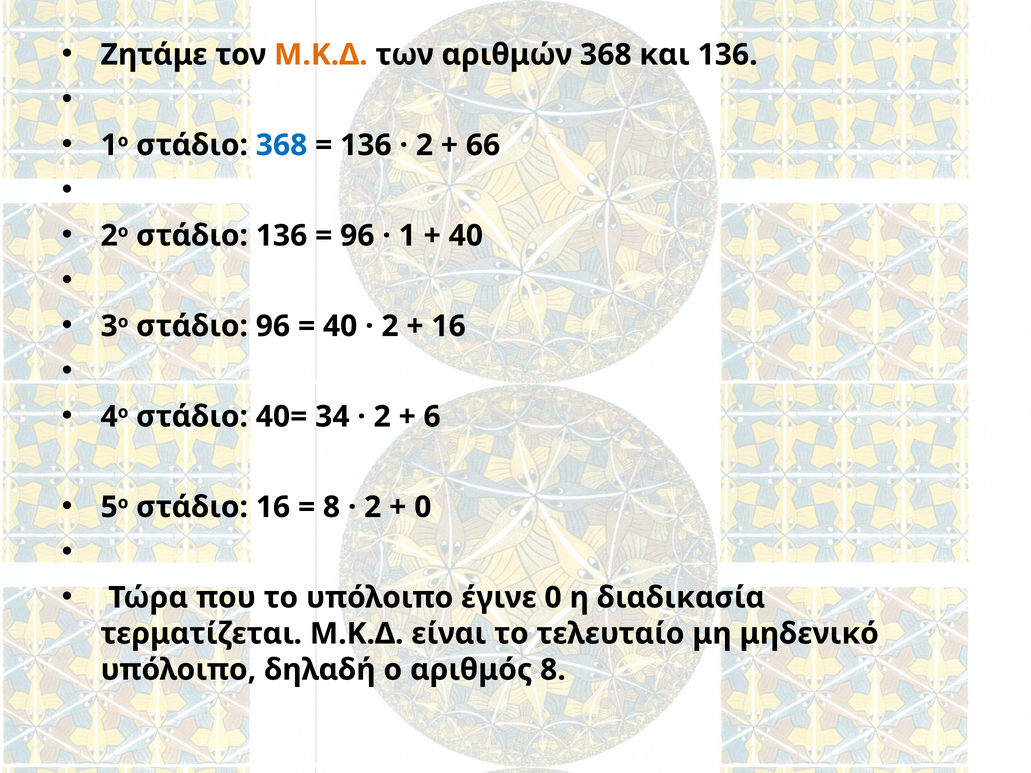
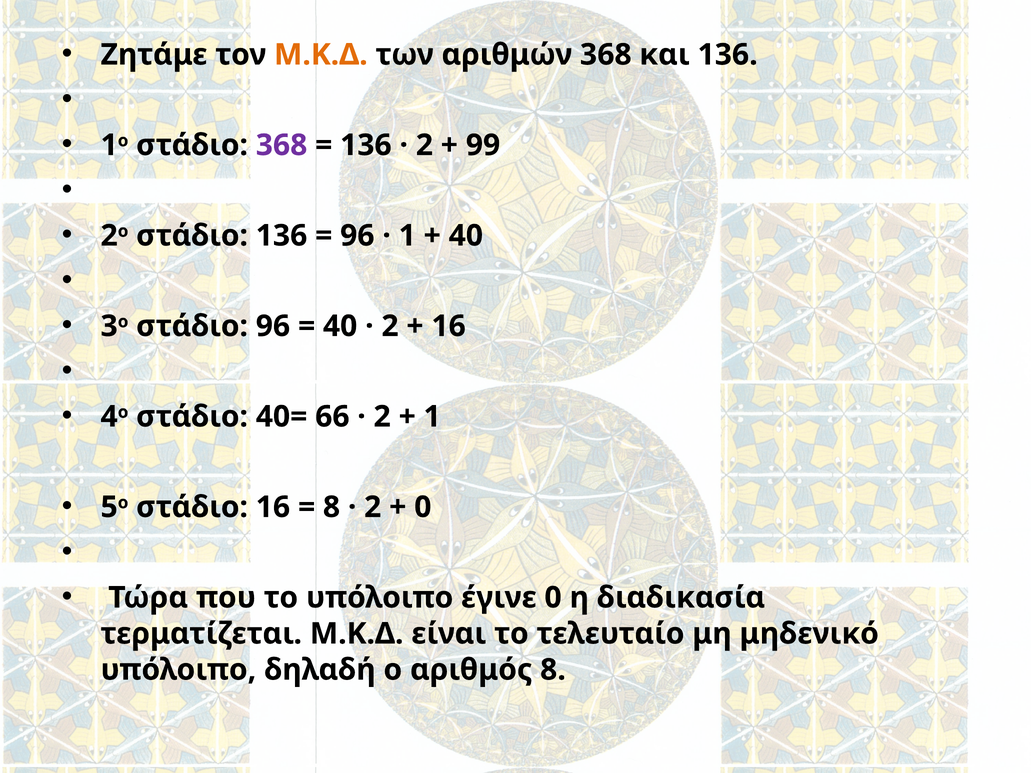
368 at (282, 145) colour: blue -> purple
66: 66 -> 99
34: 34 -> 66
6 at (432, 417): 6 -> 1
